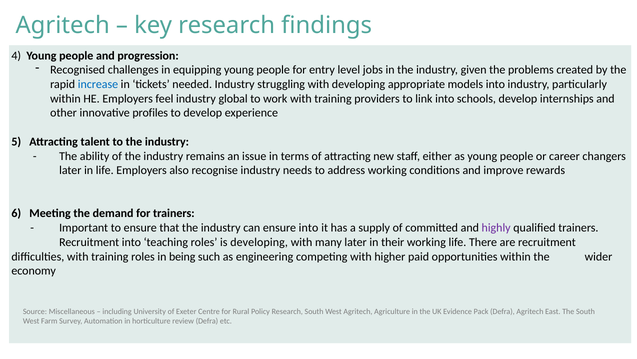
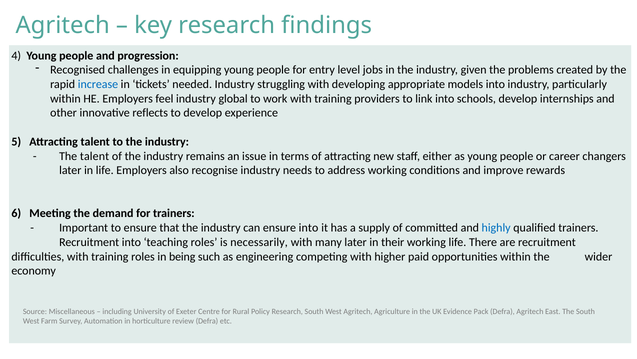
profiles: profiles -> reflects
The ability: ability -> talent
highly colour: purple -> blue
is developing: developing -> necessarily
